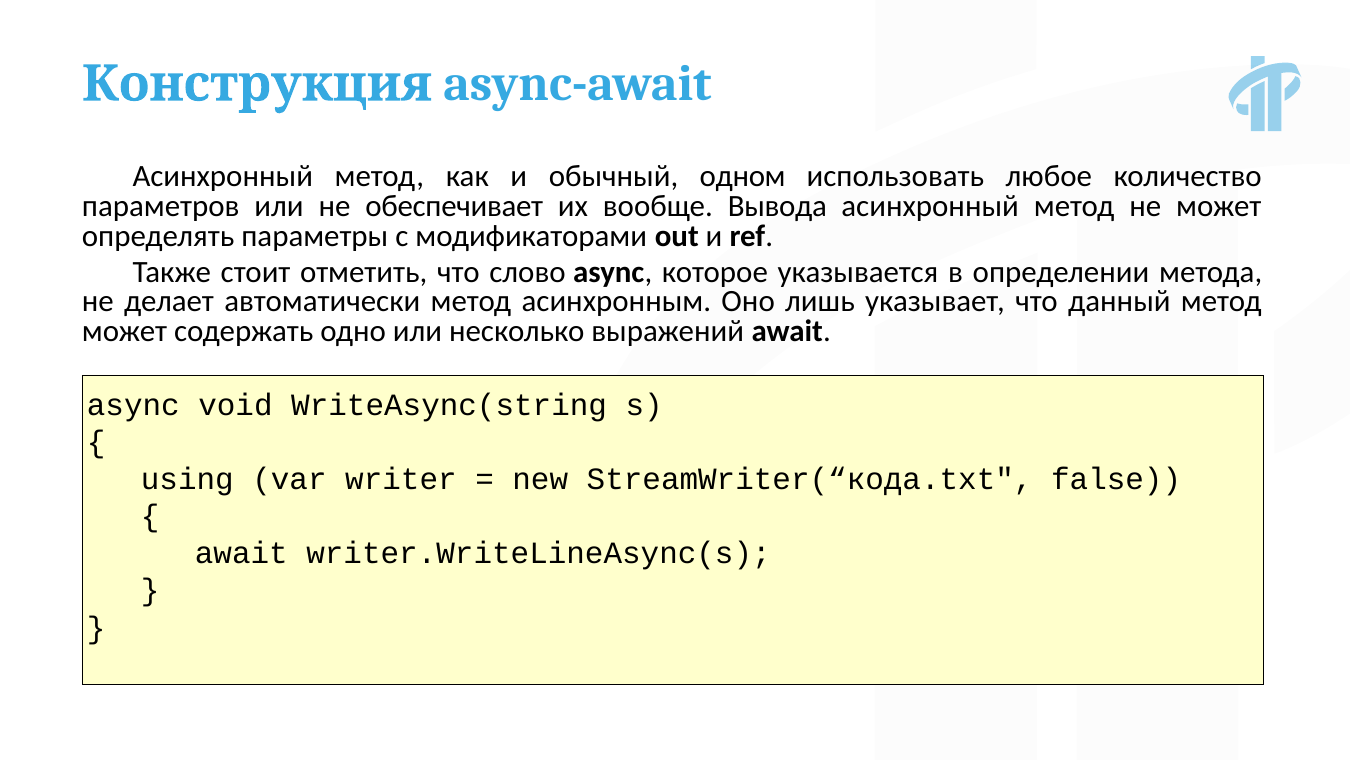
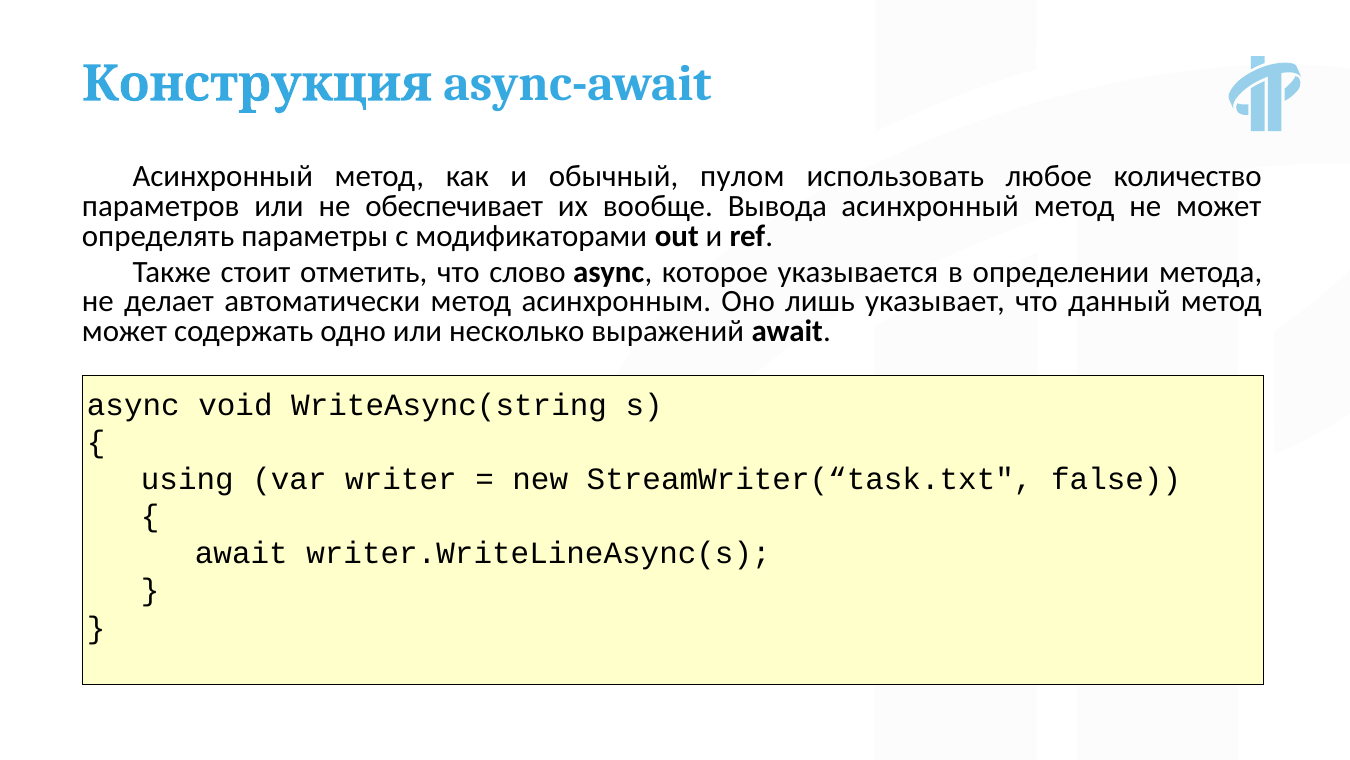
одном: одном -> пулом
StreamWriter(“кода.txt: StreamWriter(“кода.txt -> StreamWriter(“task.txt
